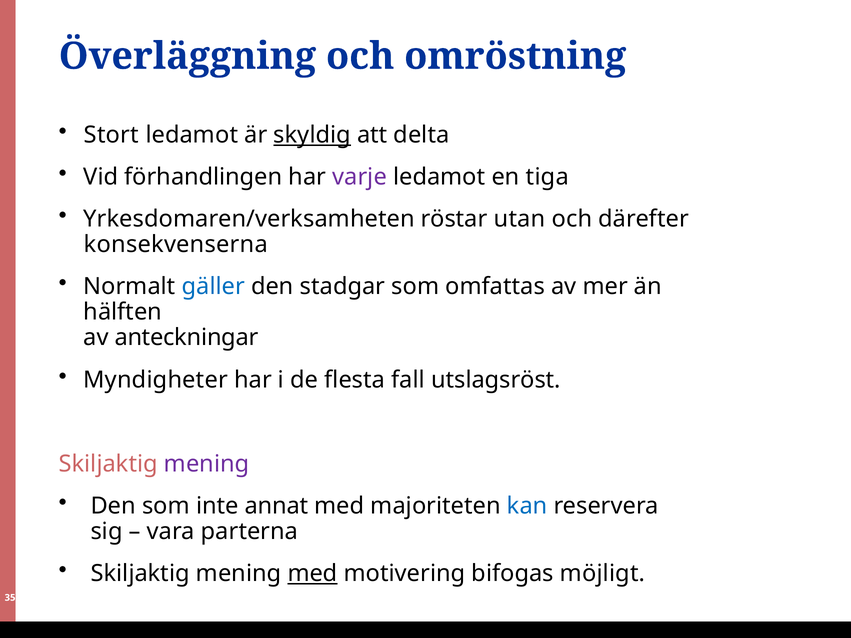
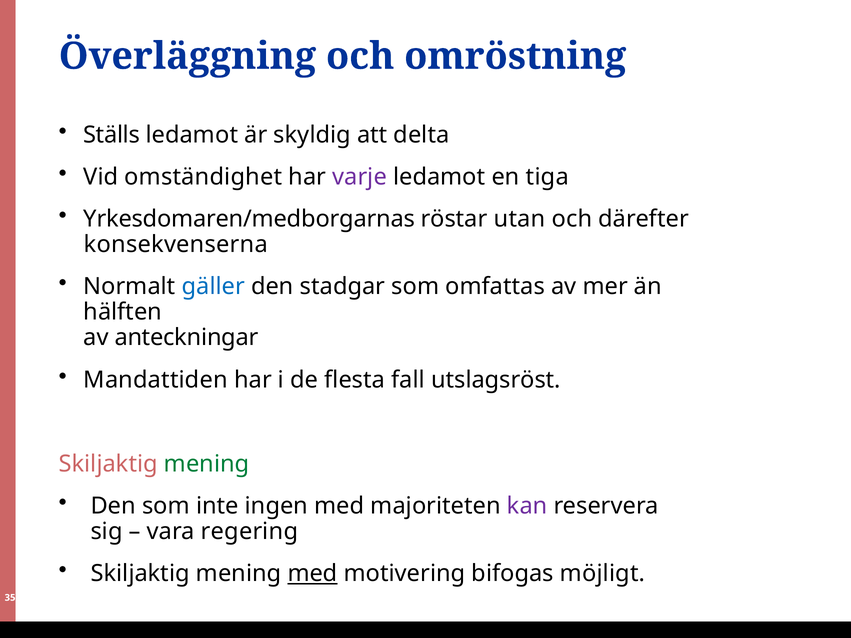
Stort: Stort -> Ställs
skyldig underline: present -> none
förhandlingen: förhandlingen -> omständighet
Yrkesdomaren/verksamheten: Yrkesdomaren/verksamheten -> Yrkesdomaren/medborgarnas
Myndigheter: Myndigheter -> Mandattiden
mening at (207, 464) colour: purple -> green
annat: annat -> ingen
kan colour: blue -> purple
parterna: parterna -> regering
